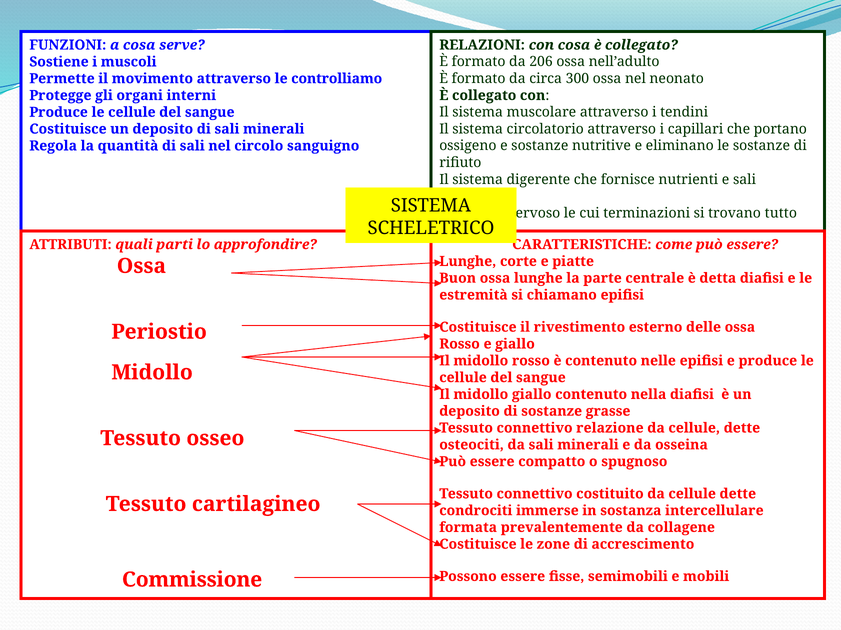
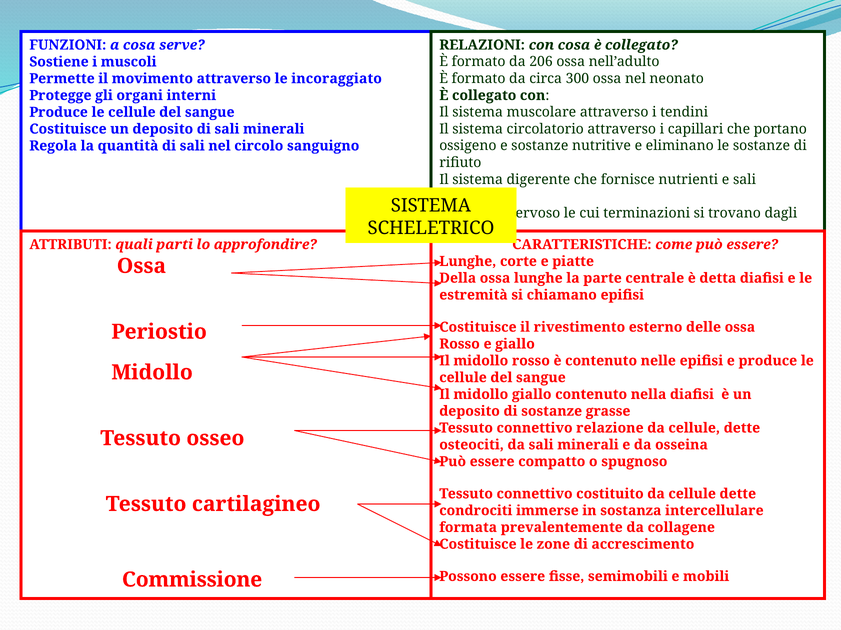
controlliamo: controlliamo -> incoraggiato
tutto: tutto -> dagli
Buon: Buon -> Della
